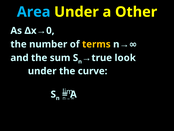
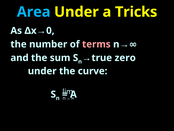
Other: Other -> Tricks
terms colour: yellow -> pink
look: look -> zero
